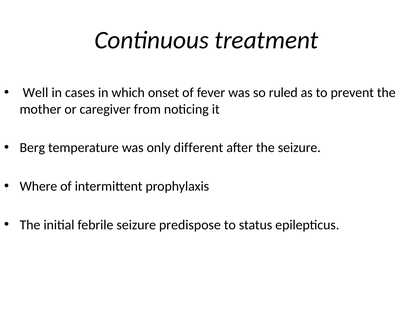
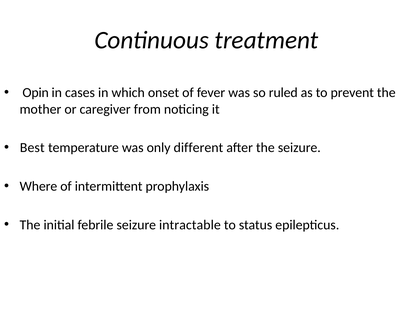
Well: Well -> Opin
Berg: Berg -> Best
predispose: predispose -> intractable
